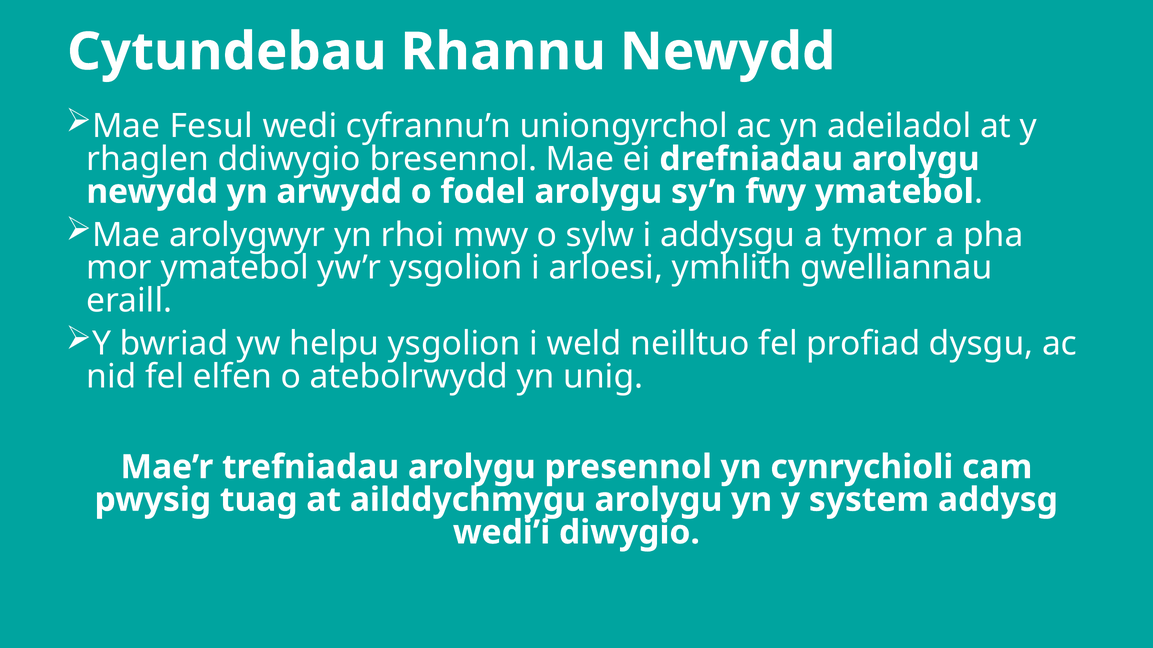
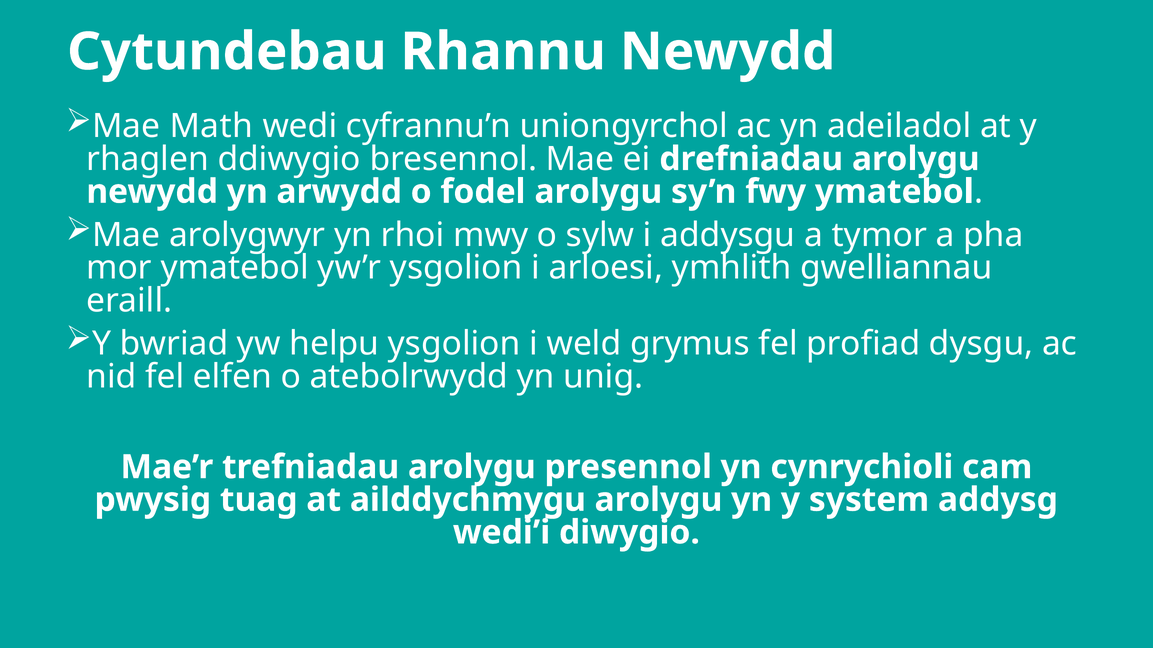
Fesul: Fesul -> Math
neilltuo: neilltuo -> grymus
